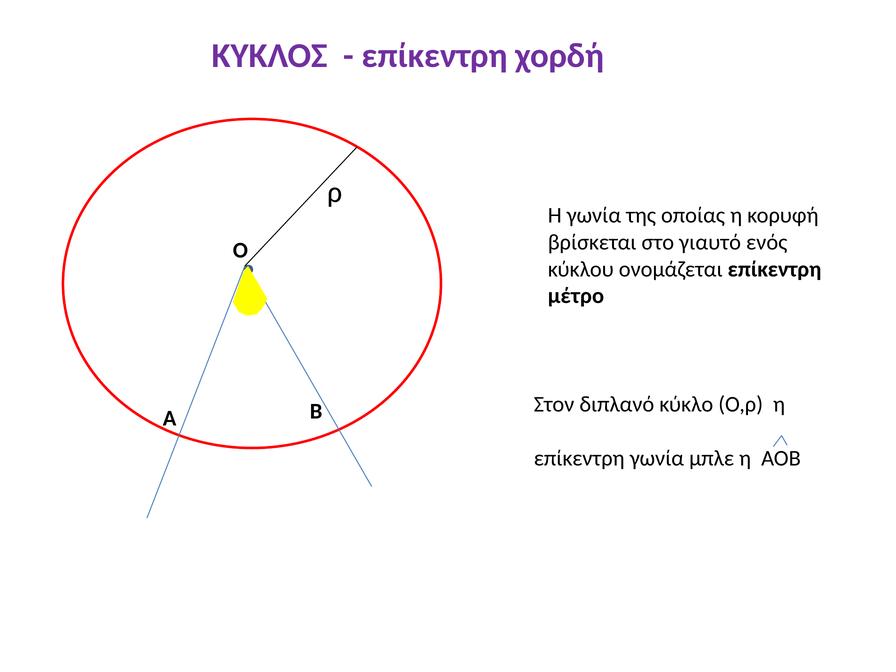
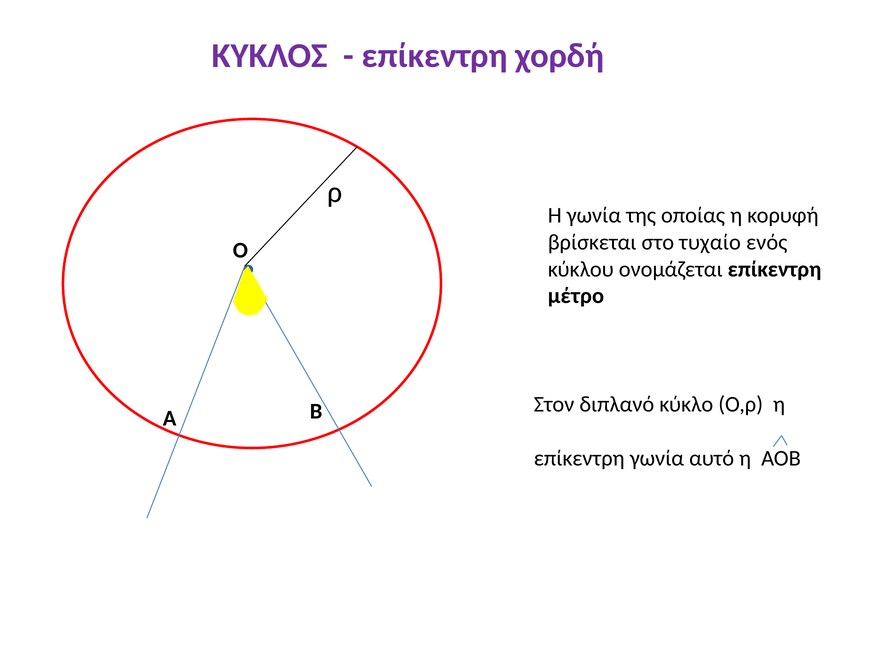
γιαυτό: γιαυτό -> τυχαίο
μπλε: μπλε -> αυτό
